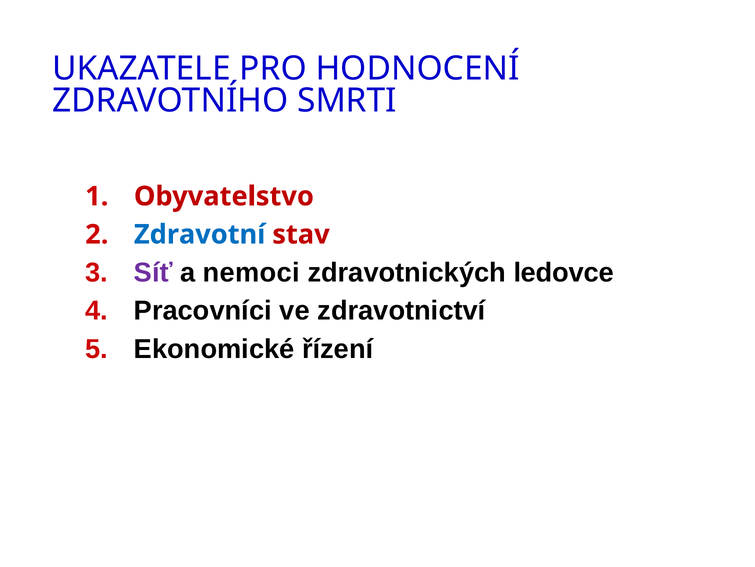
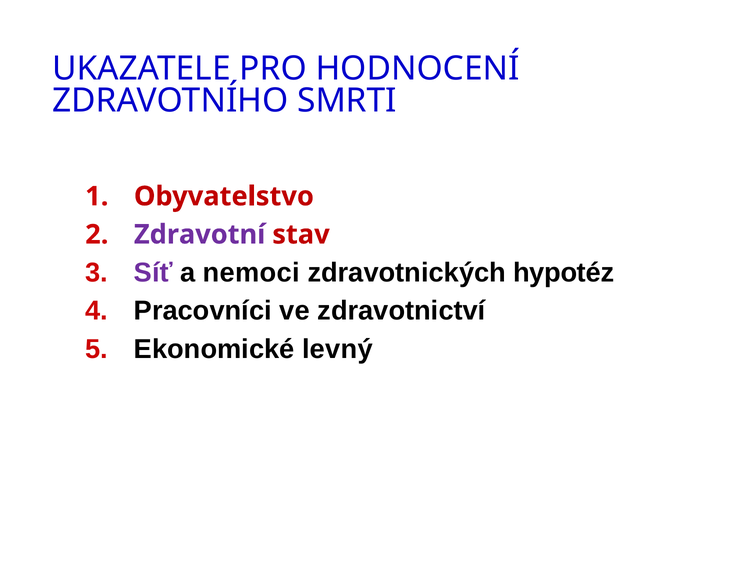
Zdravotní colour: blue -> purple
ledovce: ledovce -> hypotéz
řízení: řízení -> levný
